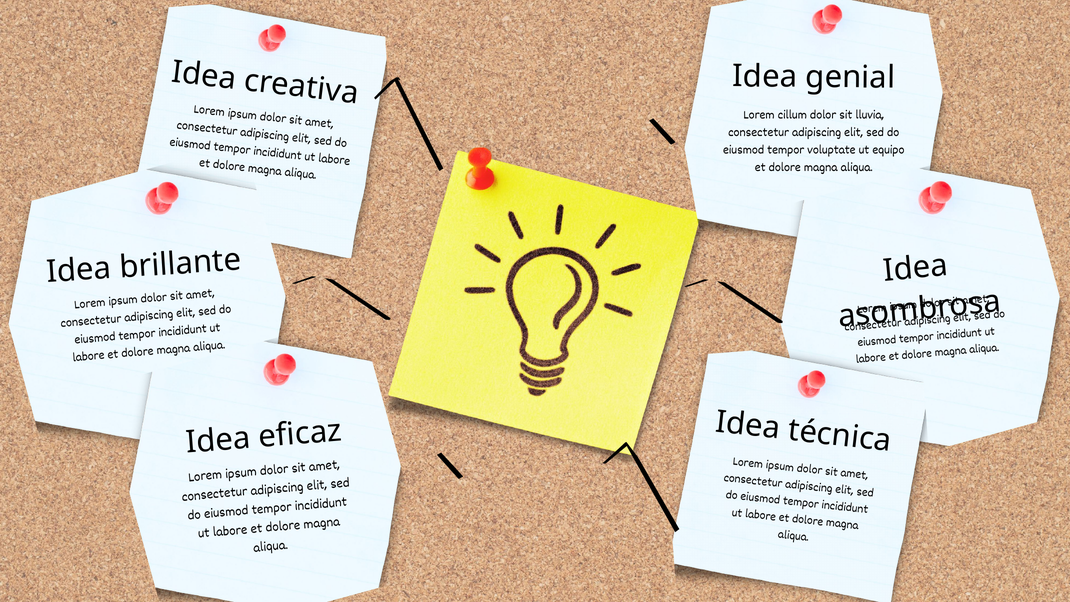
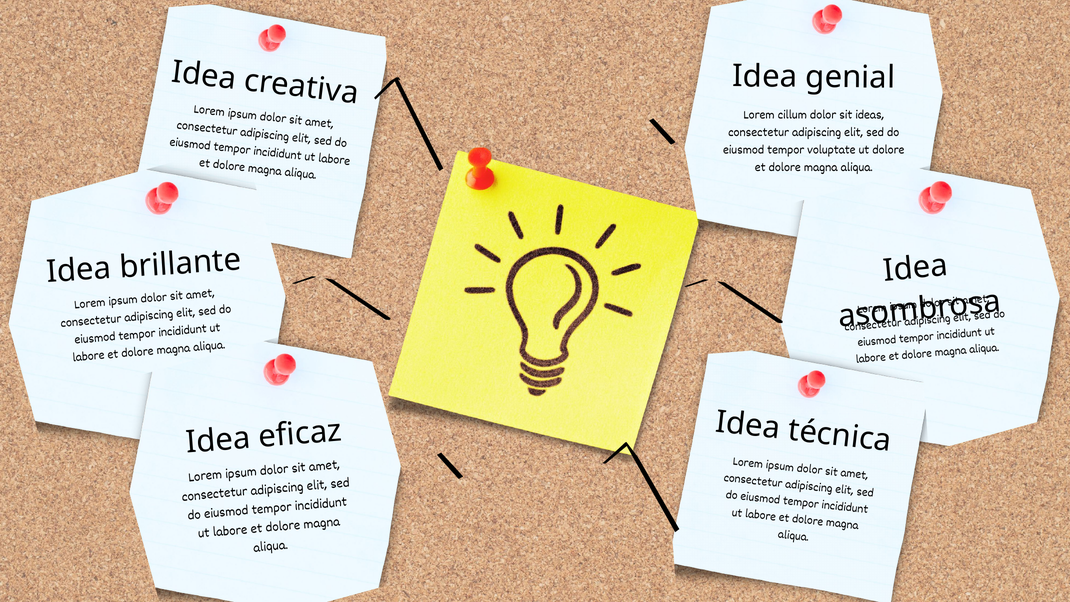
lluvia: lluvia -> ideas
ut equipo: equipo -> dolore
